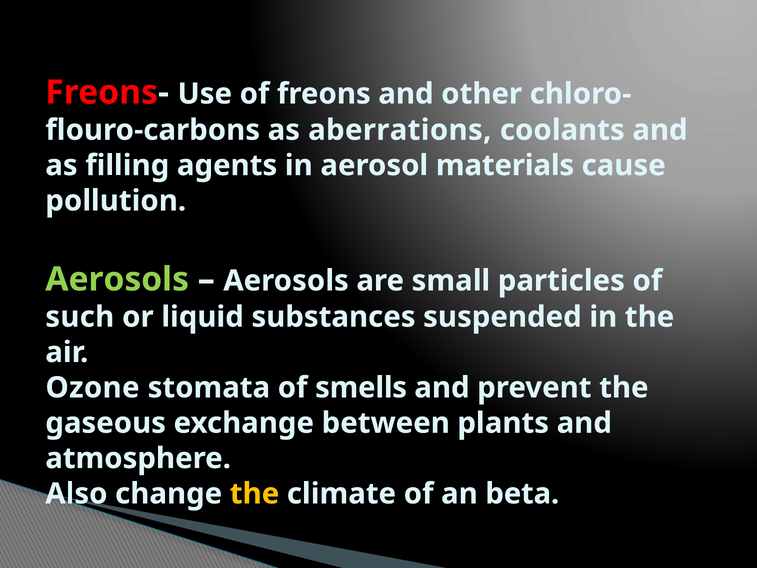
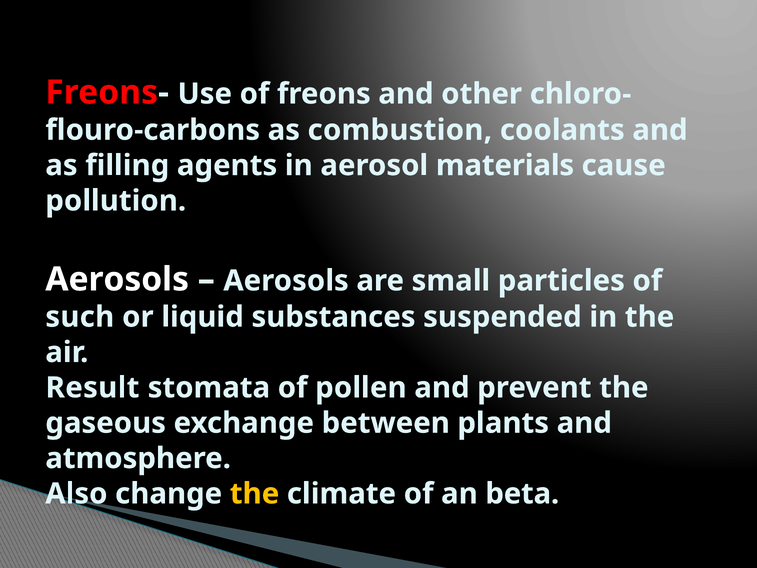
aberrations: aberrations -> combustion
Aerosols at (117, 279) colour: light green -> white
Ozone: Ozone -> Result
smells: smells -> pollen
